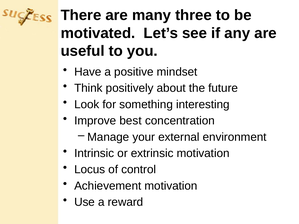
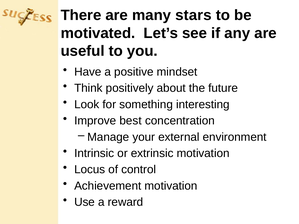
three: three -> stars
